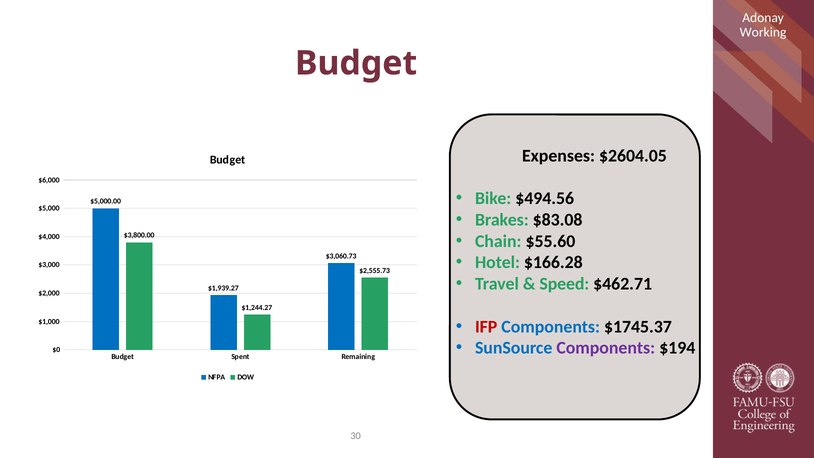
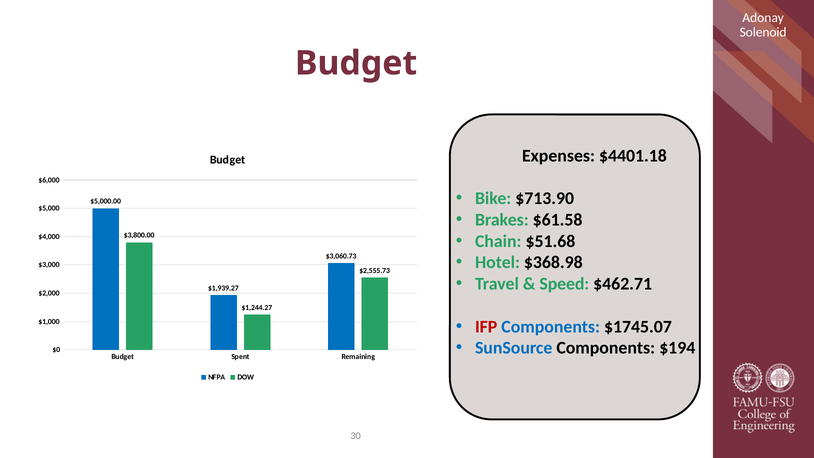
Working: Working -> Solenoid
$2604.05: $2604.05 -> $4401.18
$494.56: $494.56 -> $713.90
$83.08: $83.08 -> $61.58
$55.60: $55.60 -> $51.68
$166.28: $166.28 -> $368.98
$1745.37: $1745.37 -> $1745.07
Components at (606, 348) colour: purple -> black
